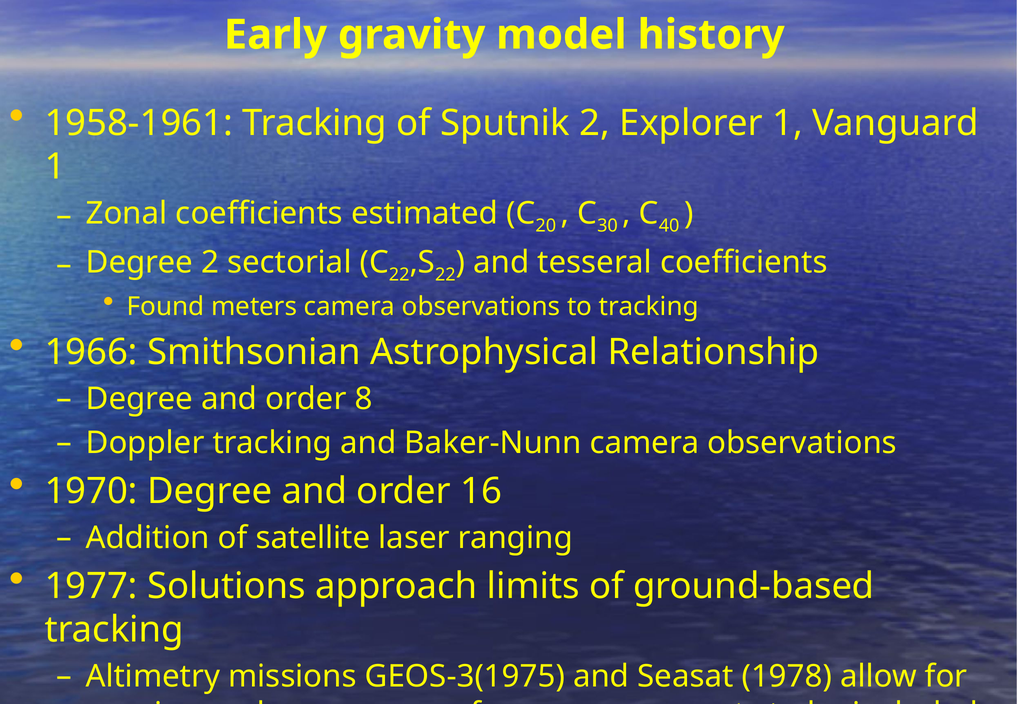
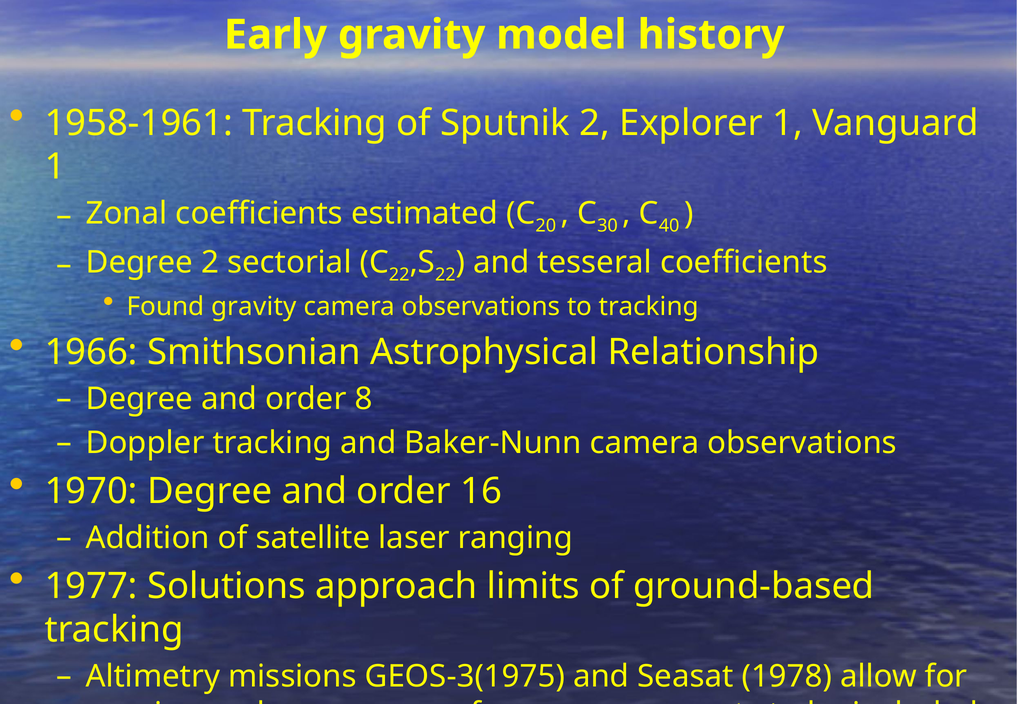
Found meters: meters -> gravity
